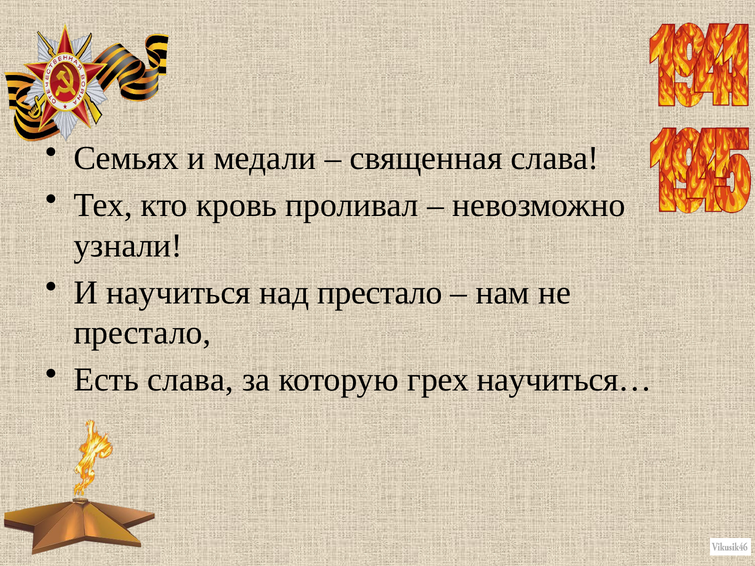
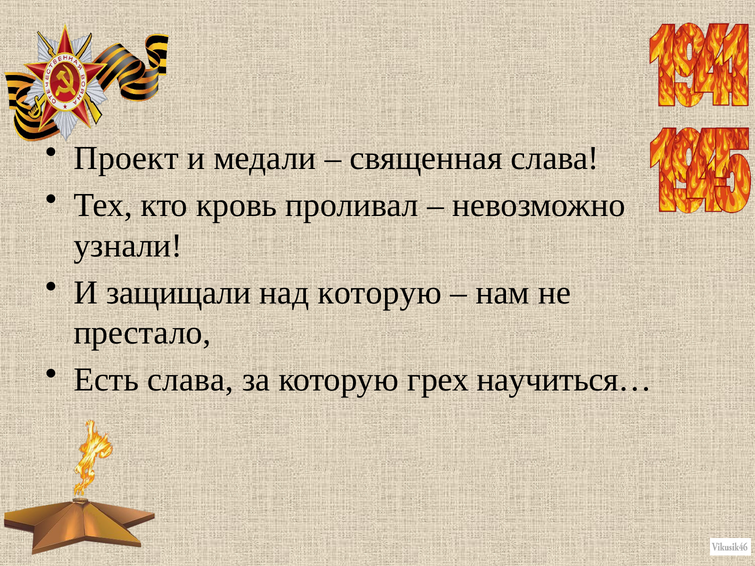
Семьях: Семьях -> Проект
научиться: научиться -> защищали
над престало: престало -> которую
